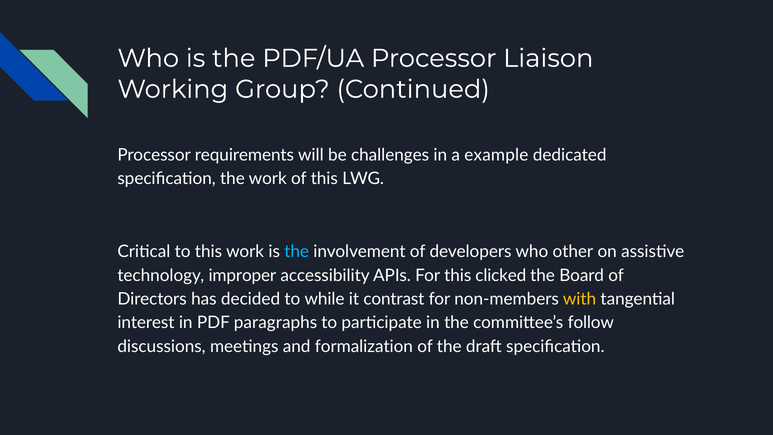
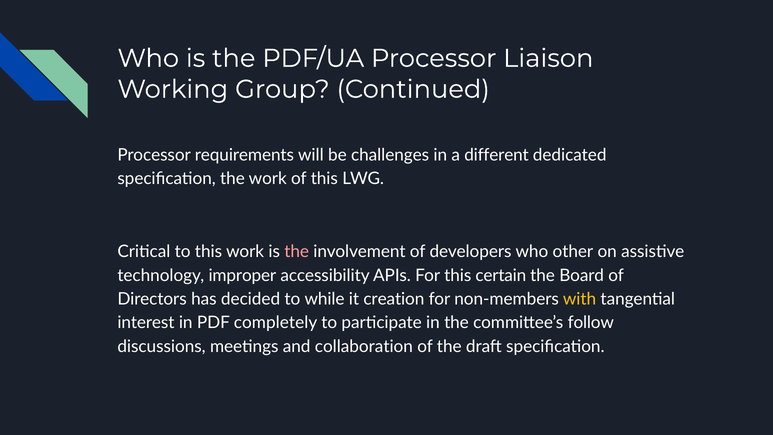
example: example -> different
the at (297, 252) colour: light blue -> pink
clicked: clicked -> certain
contrast: contrast -> creation
paragraphs: paragraphs -> completely
formalization: formalization -> collaboration
